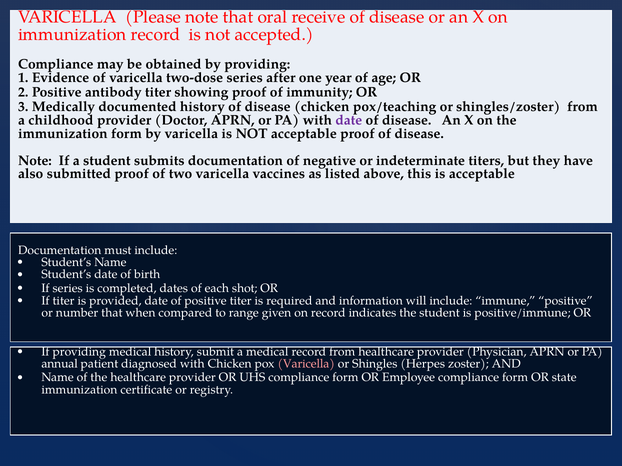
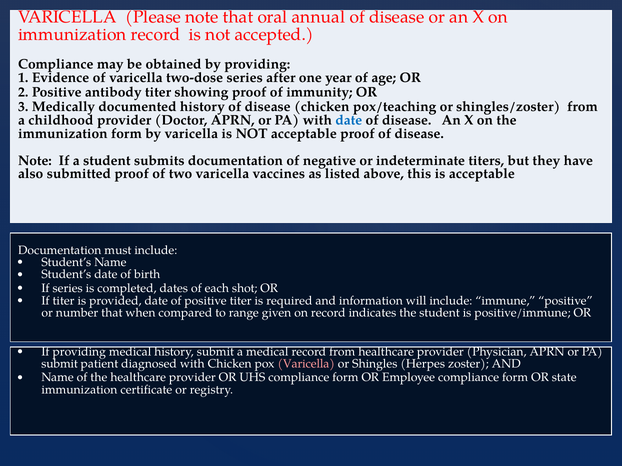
receive: receive -> annual
date at (349, 120) colour: purple -> blue
annual at (60, 364): annual -> submit
